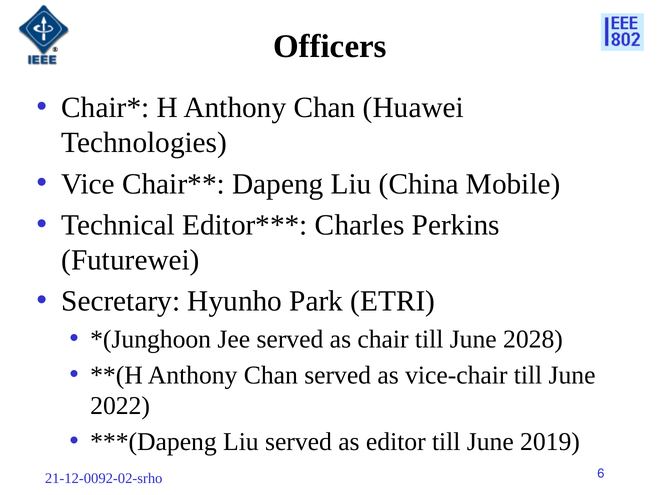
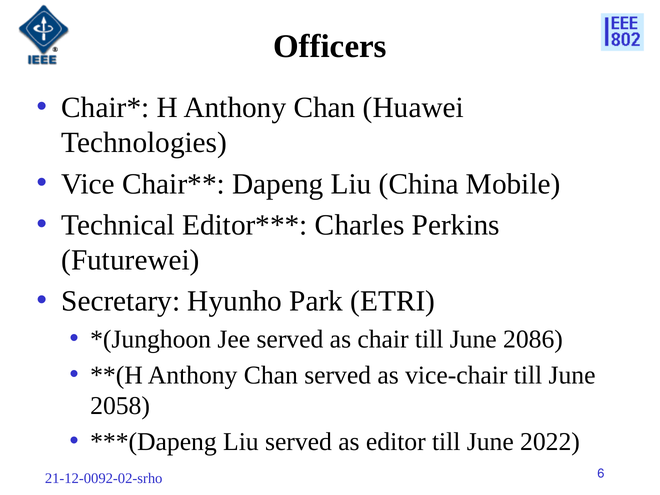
2028: 2028 -> 2086
2022: 2022 -> 2058
2019: 2019 -> 2022
